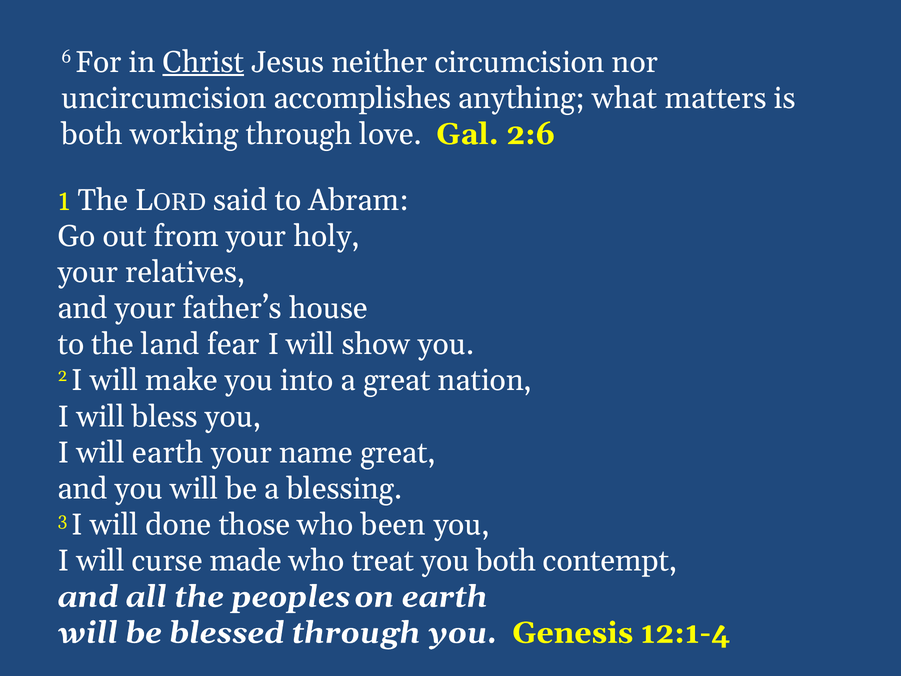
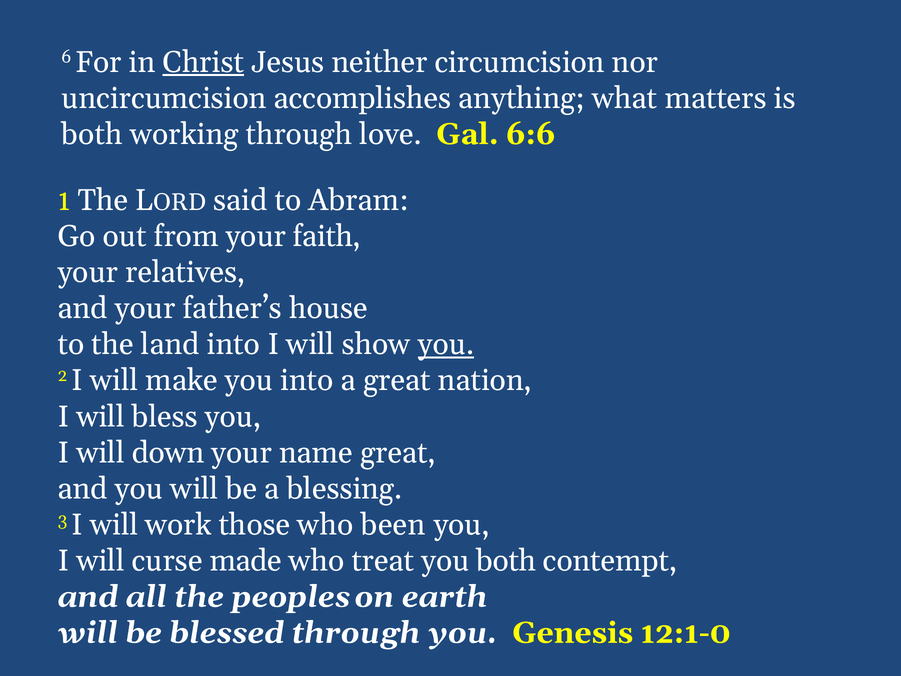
2:6: 2:6 -> 6:6
holy: holy -> faith
land fear: fear -> into
you at (446, 344) underline: none -> present
will earth: earth -> down
done: done -> work
12:1-4: 12:1-4 -> 12:1-0
